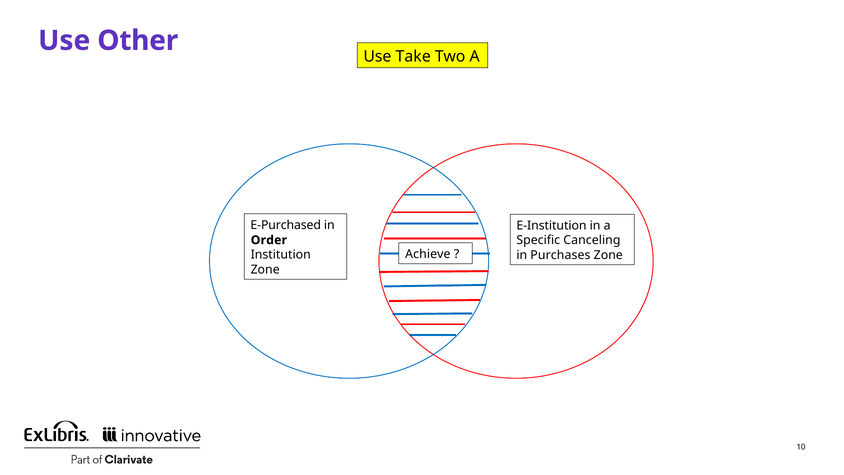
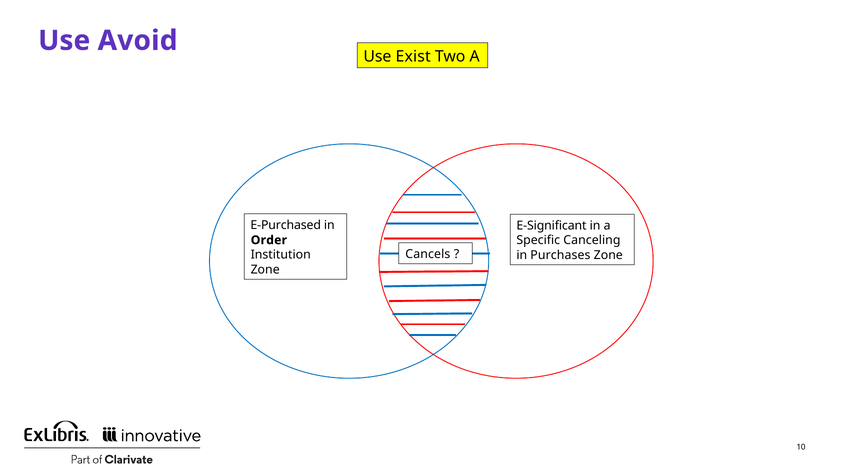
Other: Other -> Avoid
Take: Take -> Exist
E-Institution: E-Institution -> E-Significant
Achieve: Achieve -> Cancels
